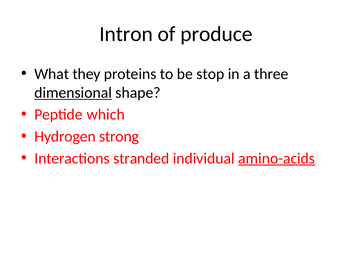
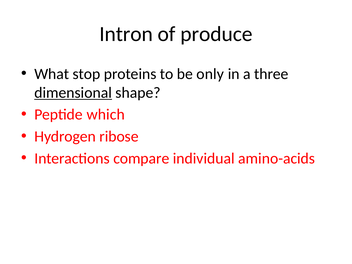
they: they -> stop
stop: stop -> only
strong: strong -> ribose
stranded: stranded -> compare
amino-acids underline: present -> none
